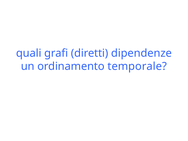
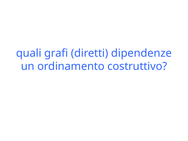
temporale: temporale -> costruttivo
